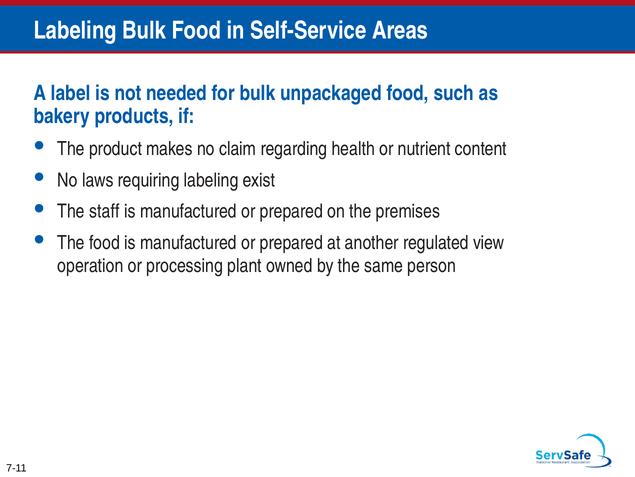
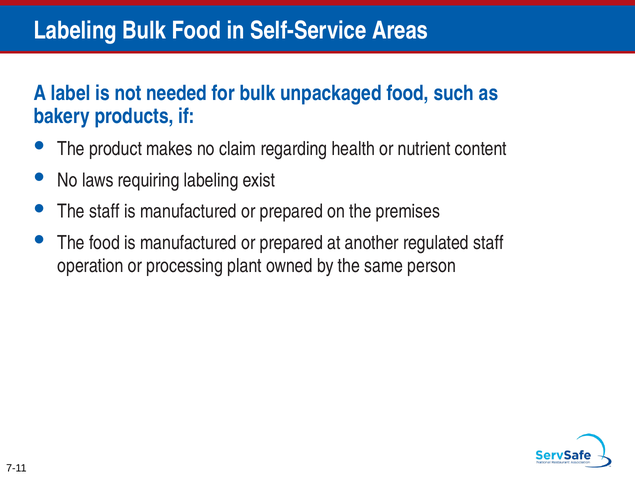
regulated view: view -> staff
